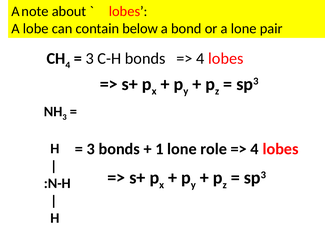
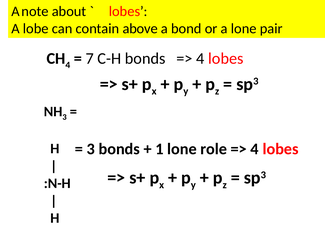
below: below -> above
3 at (90, 59): 3 -> 7
